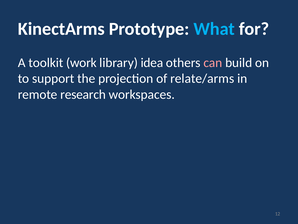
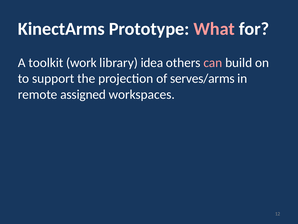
What colour: light blue -> pink
relate/arms: relate/arms -> serves/arms
research: research -> assigned
